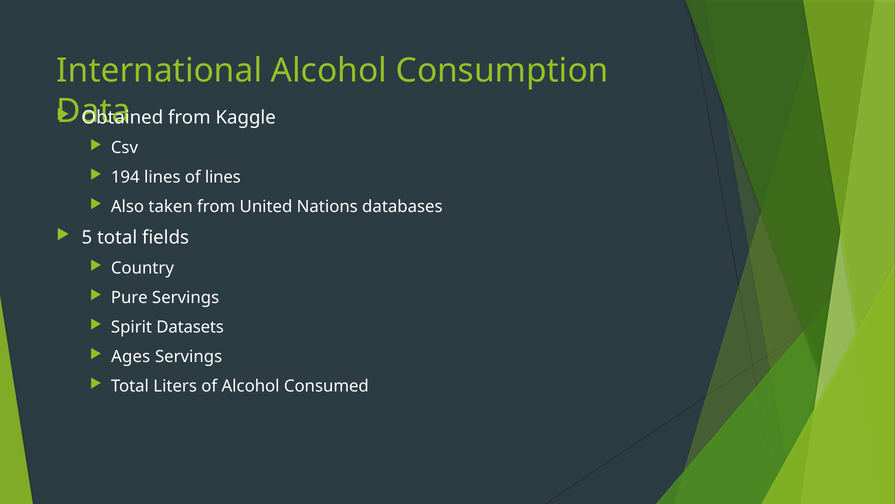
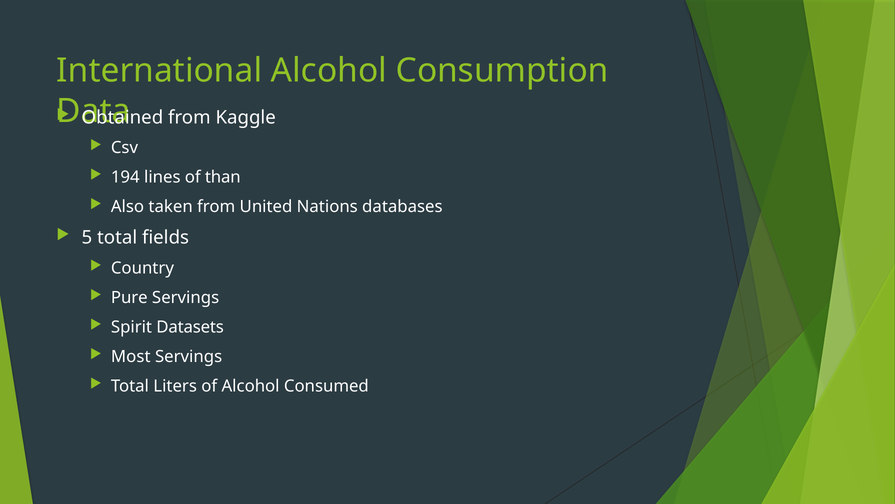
of lines: lines -> than
Ages: Ages -> Most
